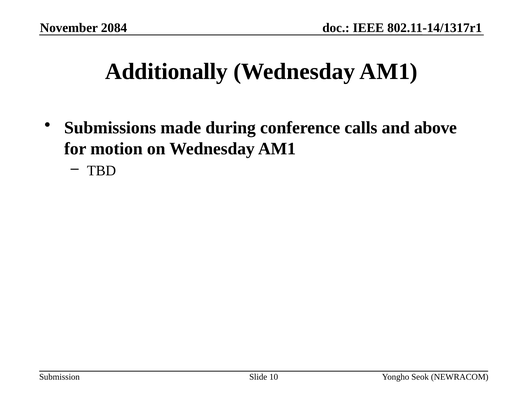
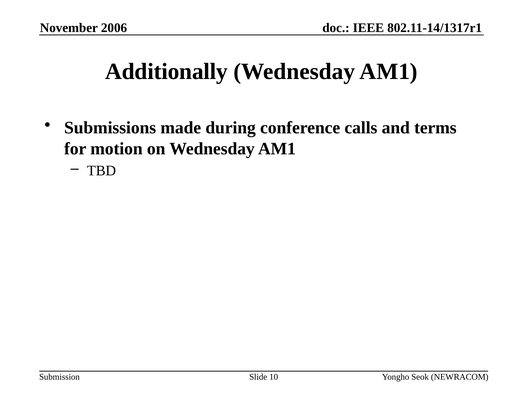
2084: 2084 -> 2006
above: above -> terms
